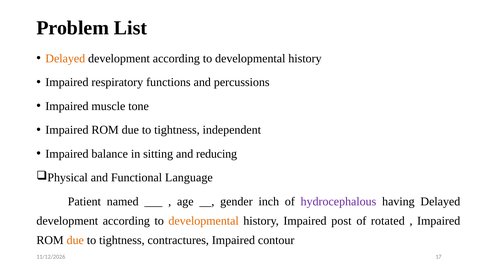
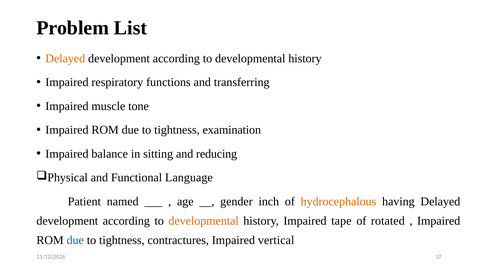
percussions: percussions -> transferring
independent: independent -> examination
hydrocephalous colour: purple -> orange
post: post -> tape
due at (75, 240) colour: orange -> blue
contour: contour -> vertical
